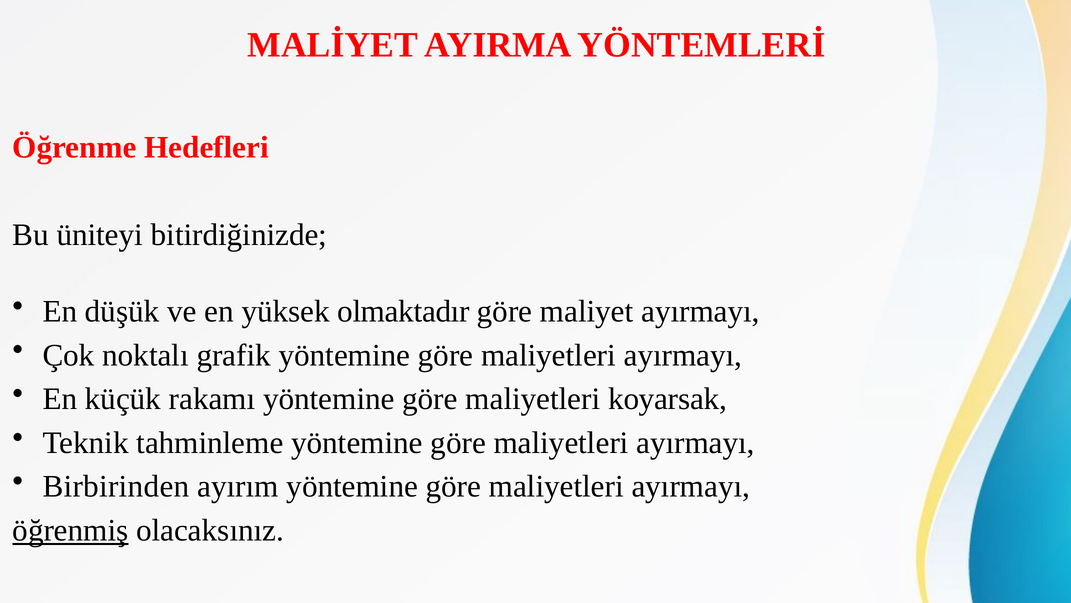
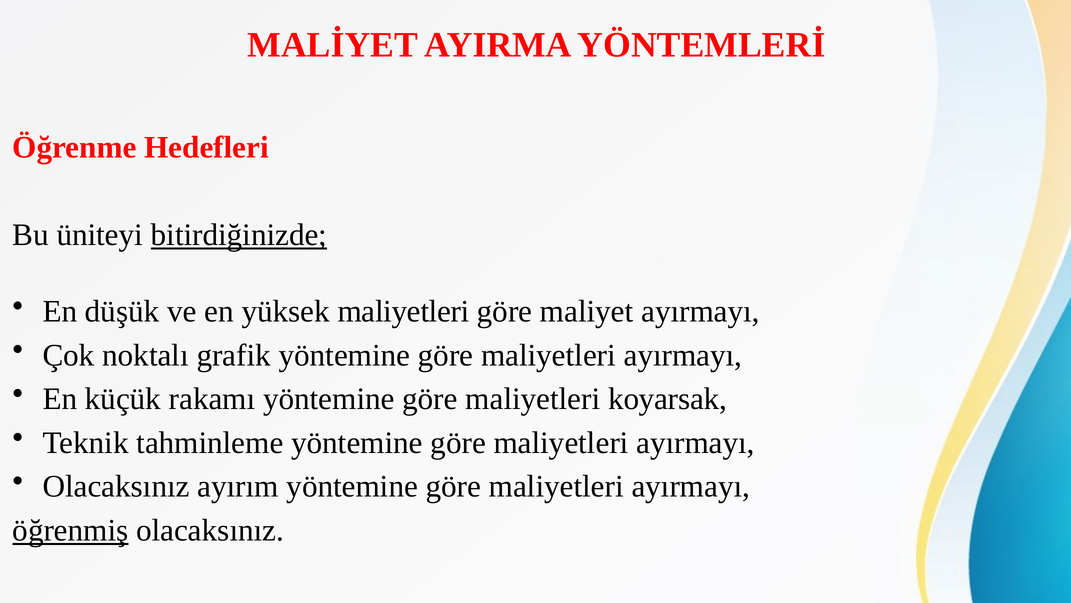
bitirdiğinizde underline: none -> present
yüksek olmaktadır: olmaktadır -> maliyetleri
Birbirinden at (116, 486): Birbirinden -> Olacaksınız
